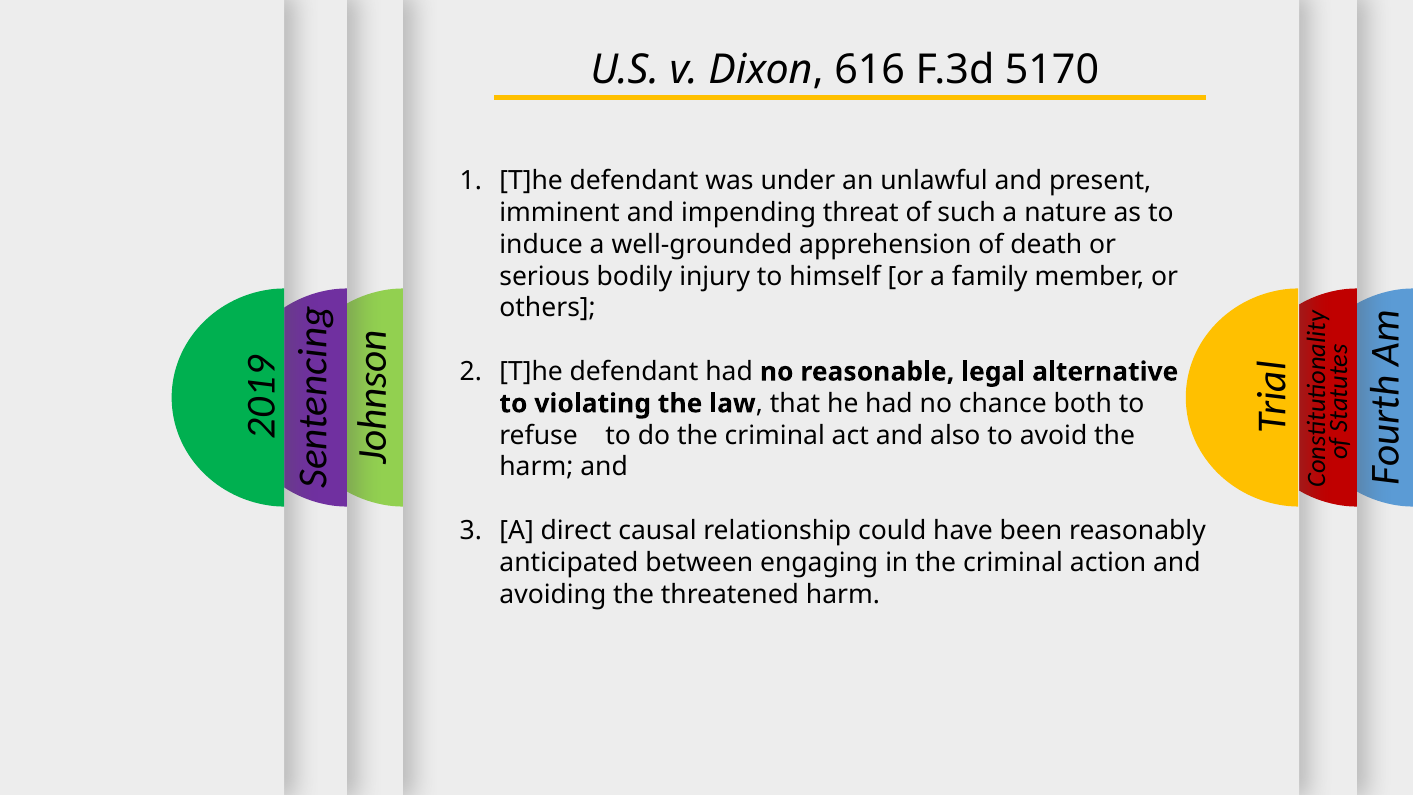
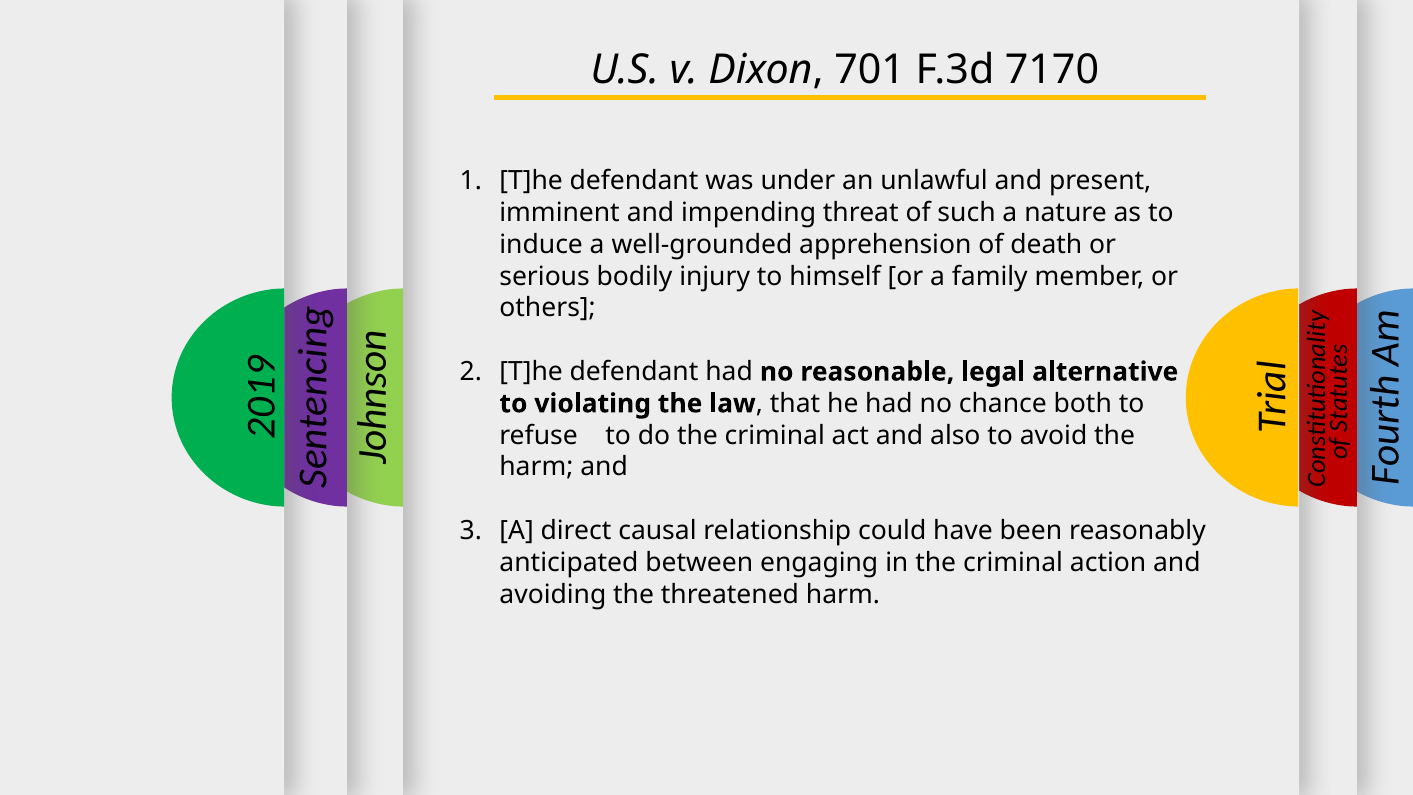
616: 616 -> 701
5170: 5170 -> 7170
